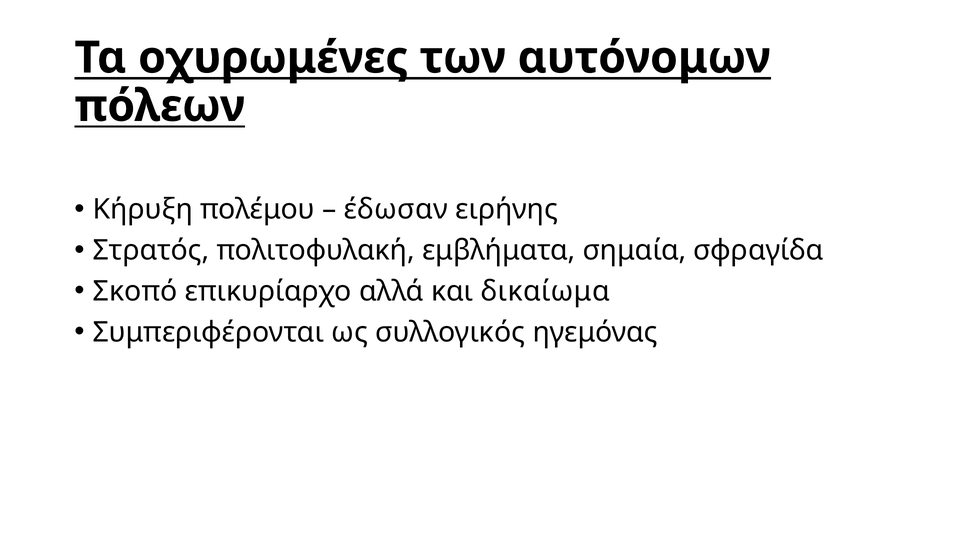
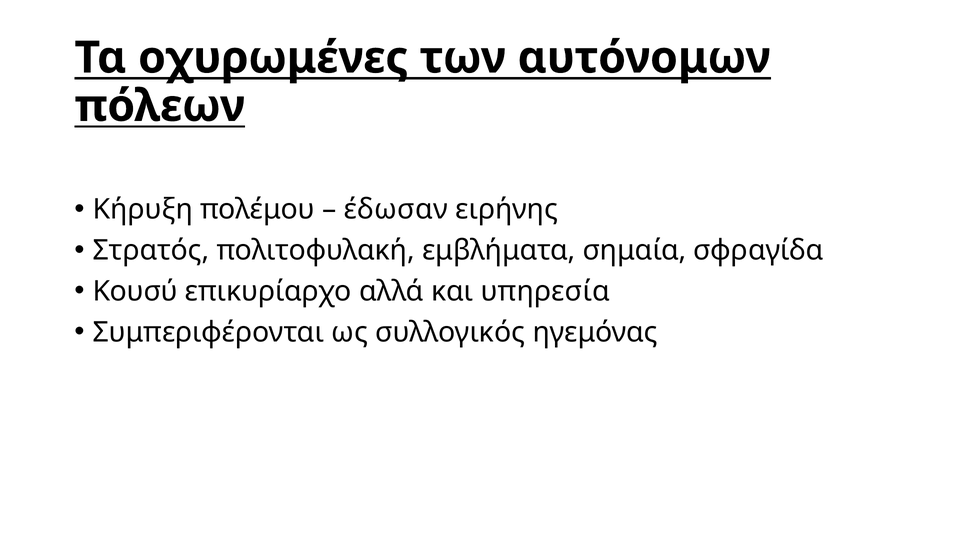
Σκοπό: Σκοπό -> Κουσύ
δικαίωμα: δικαίωμα -> υπηρεσία
